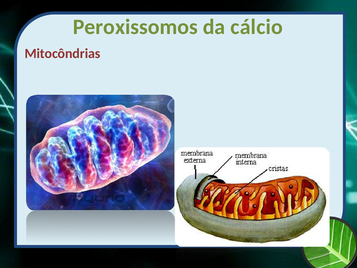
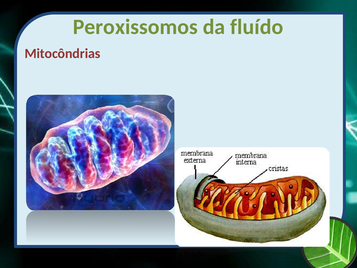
cálcio: cálcio -> fluído
